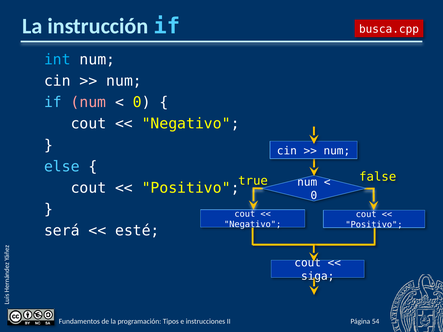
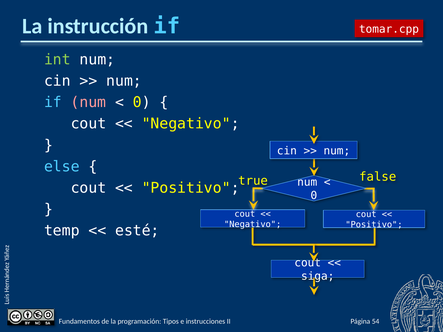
busca.cpp: busca.cpp -> tomar.cpp
int colour: light blue -> light green
será: será -> temp
